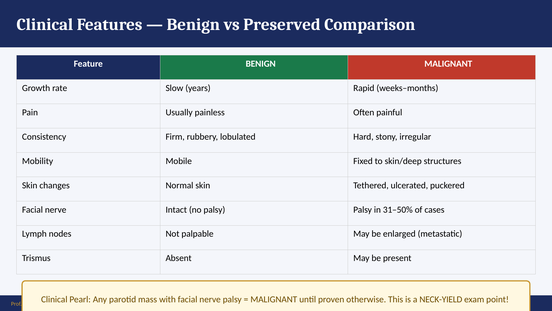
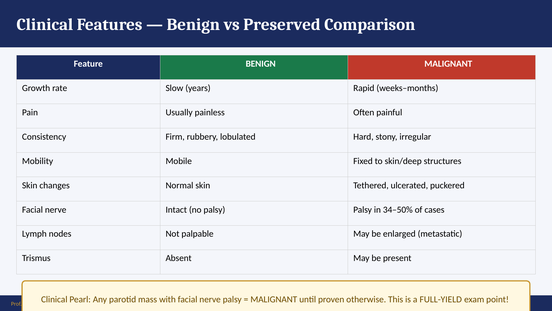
31–50%: 31–50% -> 34–50%
NECK-YIELD: NECK-YIELD -> FULL-YIELD
